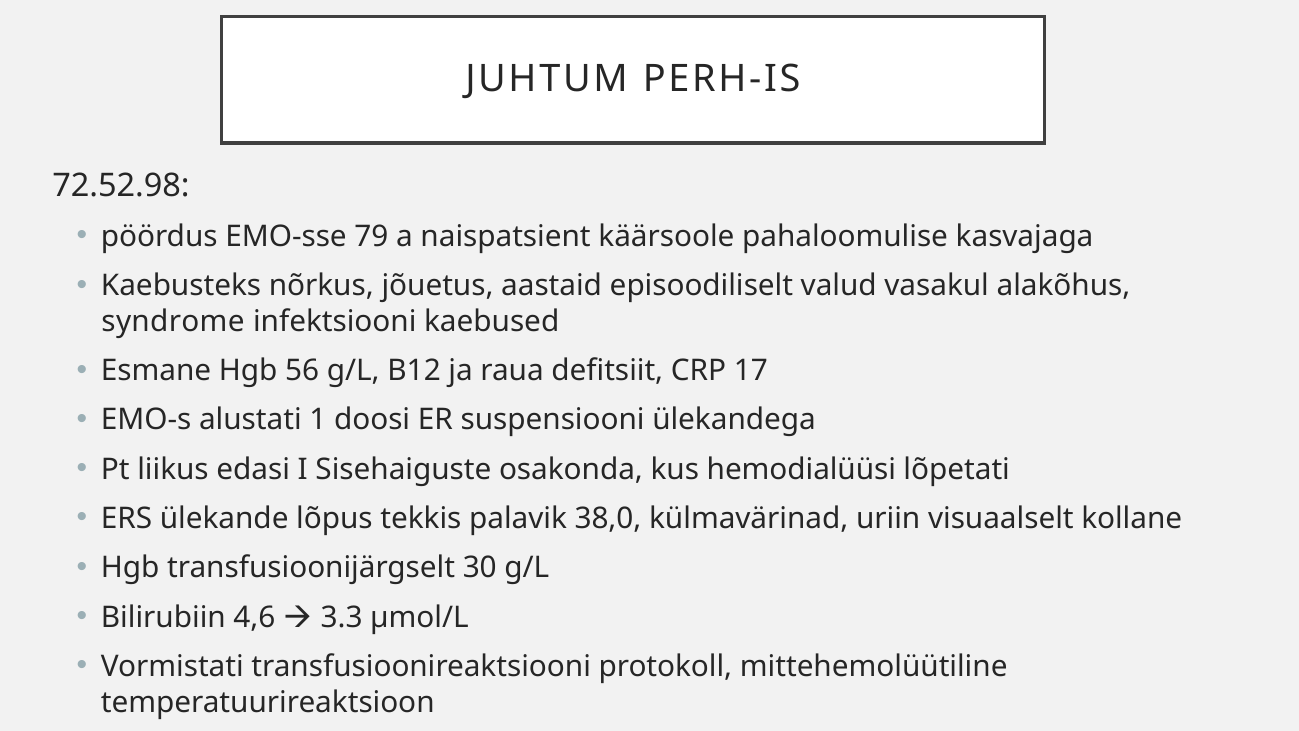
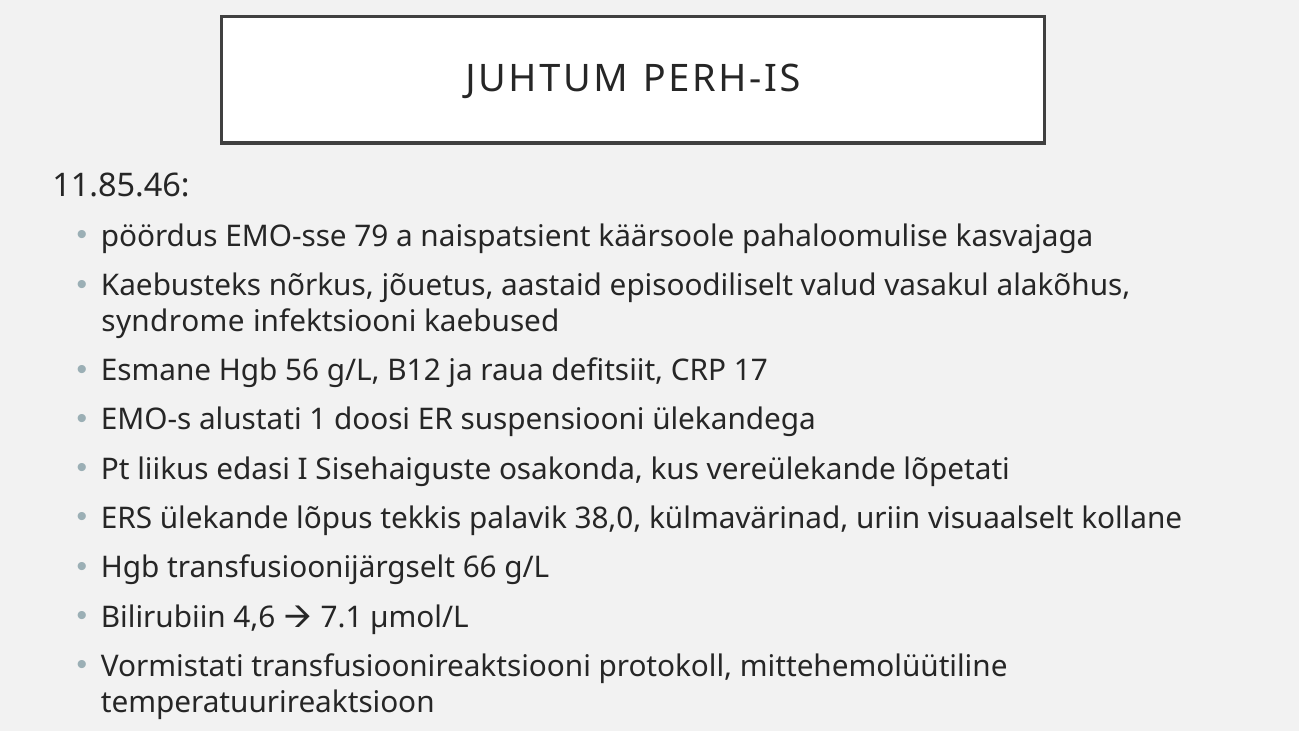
72.52.98: 72.52.98 -> 11.85.46
hemodialüüsi: hemodialüüsi -> vereülekande
30: 30 -> 66
3.3: 3.3 -> 7.1
